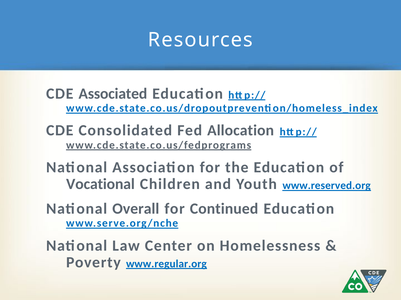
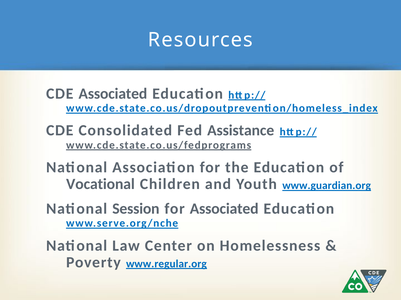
Allocation: Allocation -> Assistance
www.reserved.org: www.reserved.org -> www.guardian.org
Overall: Overall -> Session
for Continued: Continued -> Associated
